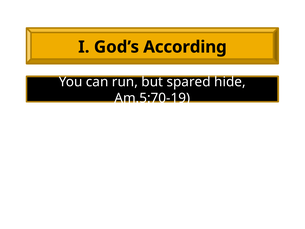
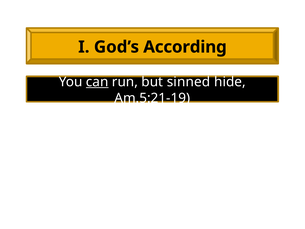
can underline: none -> present
spared: spared -> sinned
Am.5:70-19: Am.5:70-19 -> Am.5:21-19
